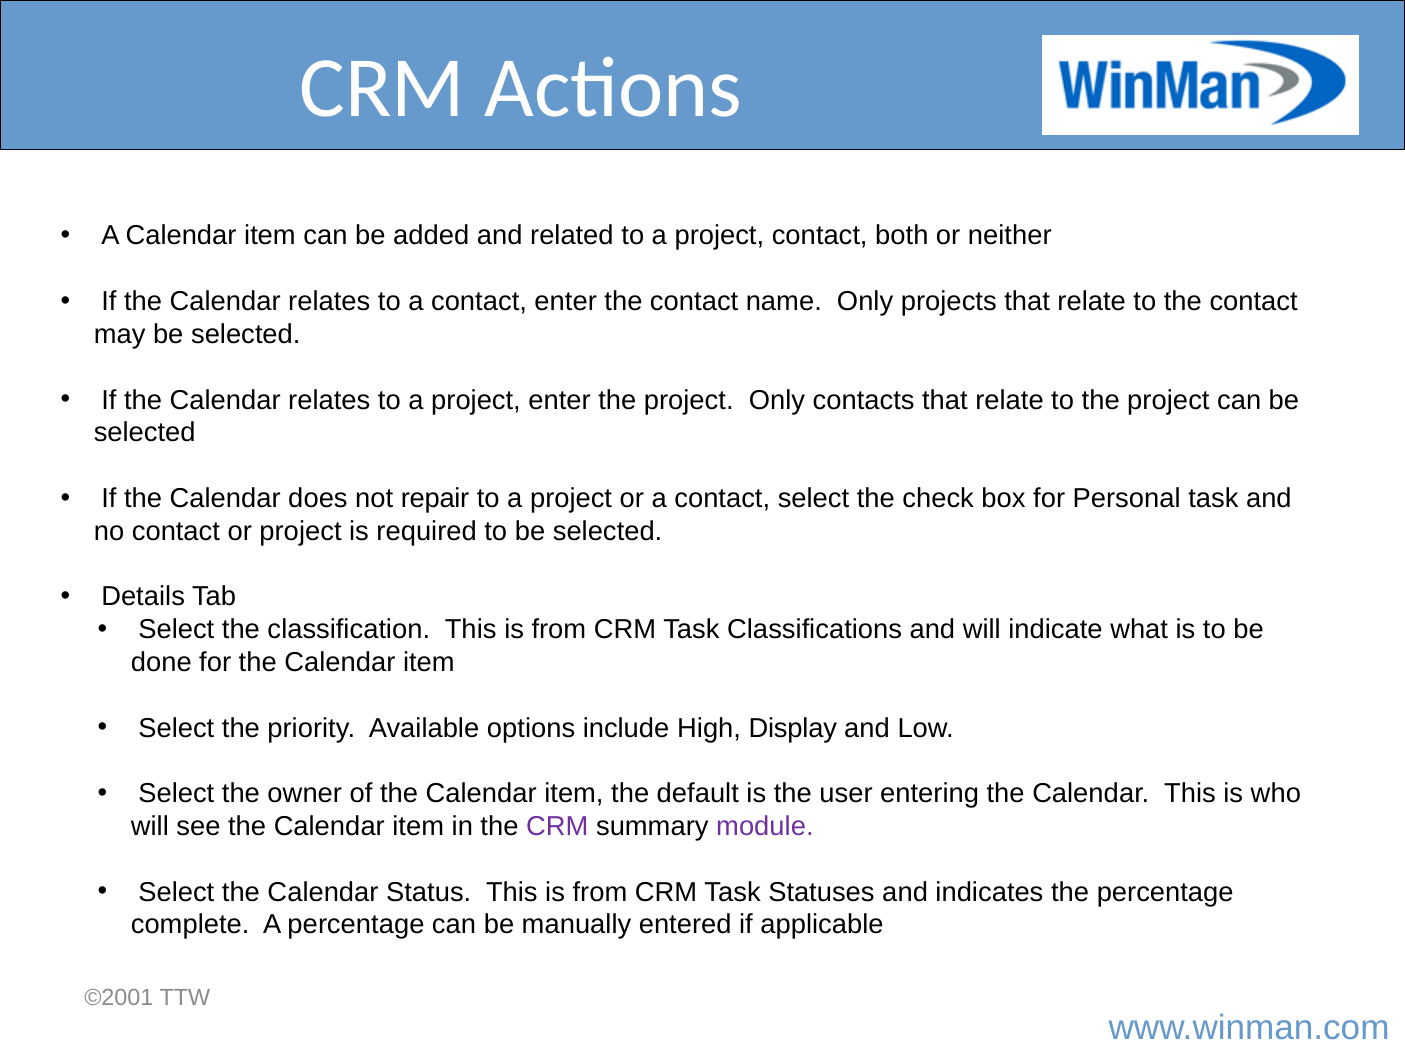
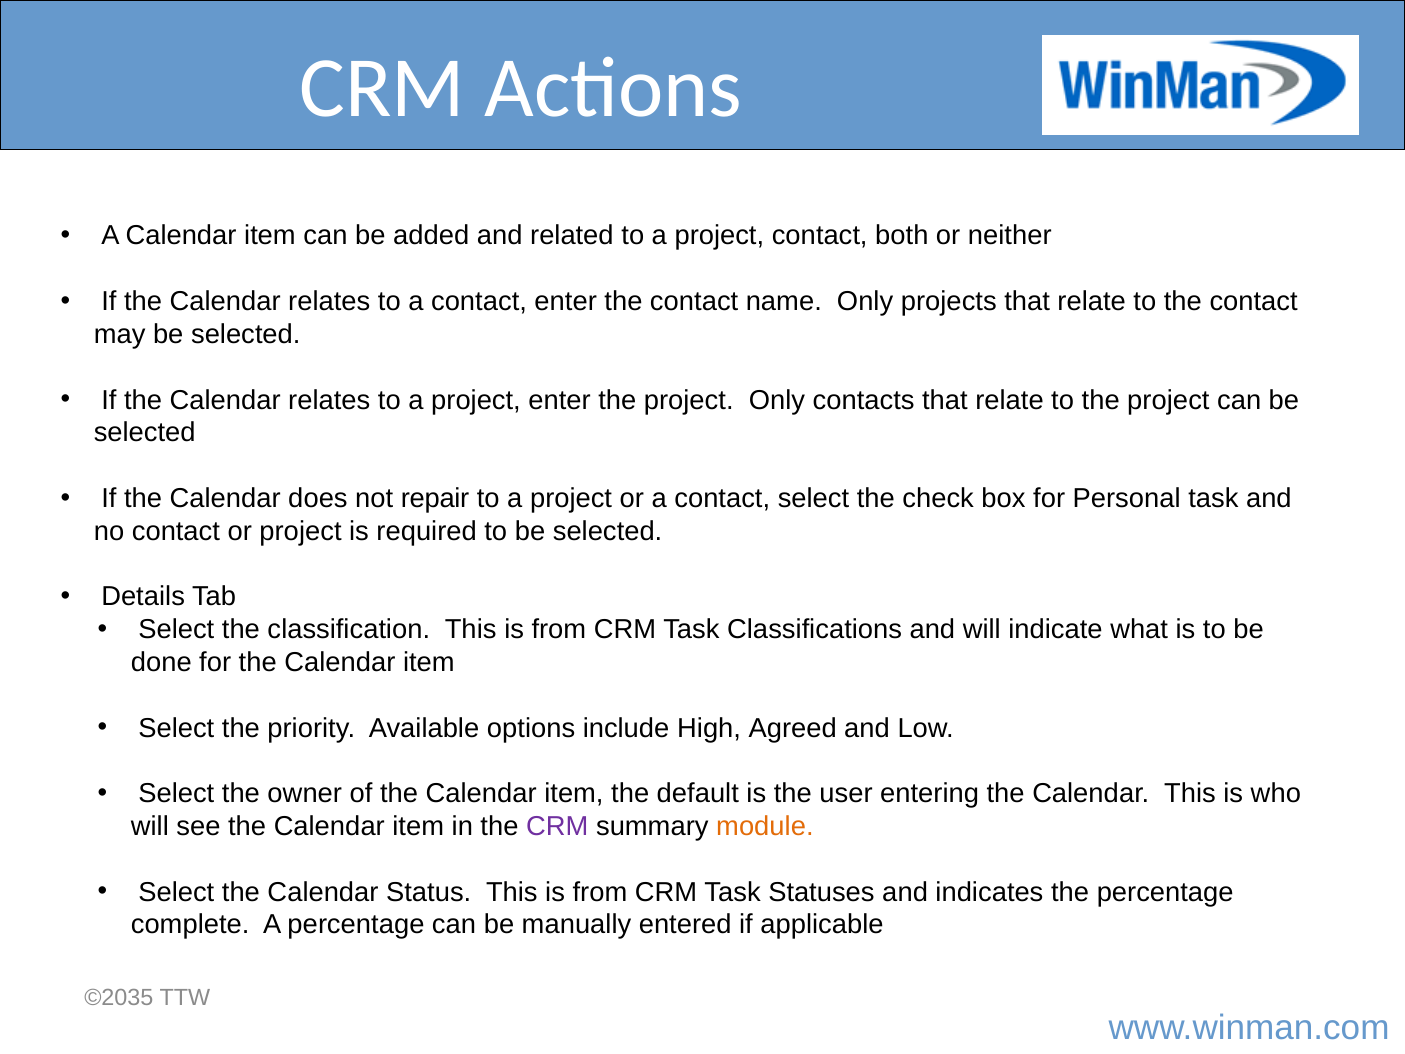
Display: Display -> Agreed
module colour: purple -> orange
©2001: ©2001 -> ©2035
